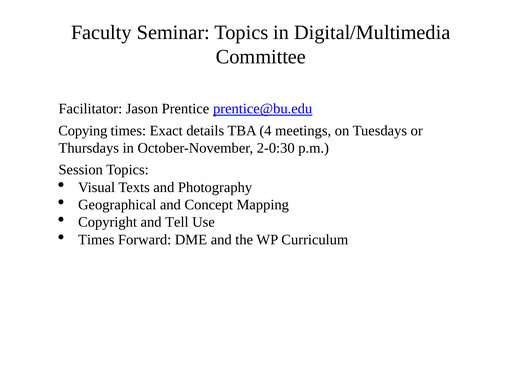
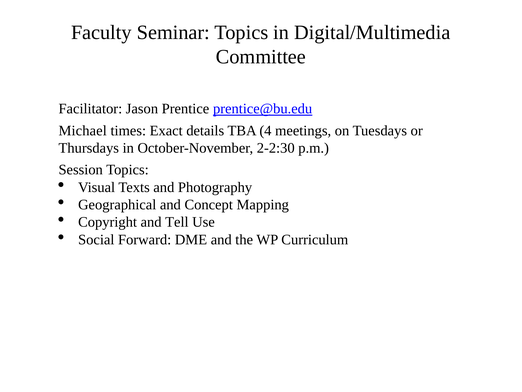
Copying: Copying -> Michael
2-0:30: 2-0:30 -> 2-2:30
Times at (96, 239): Times -> Social
